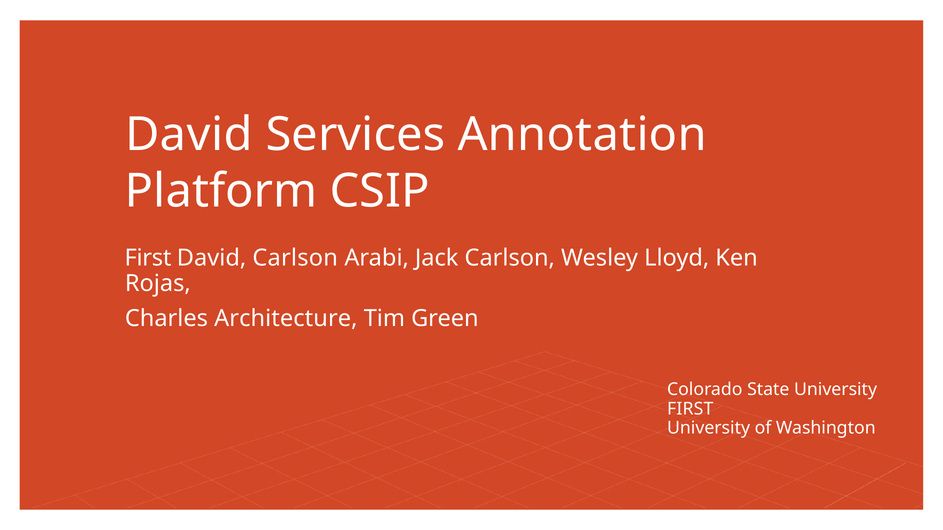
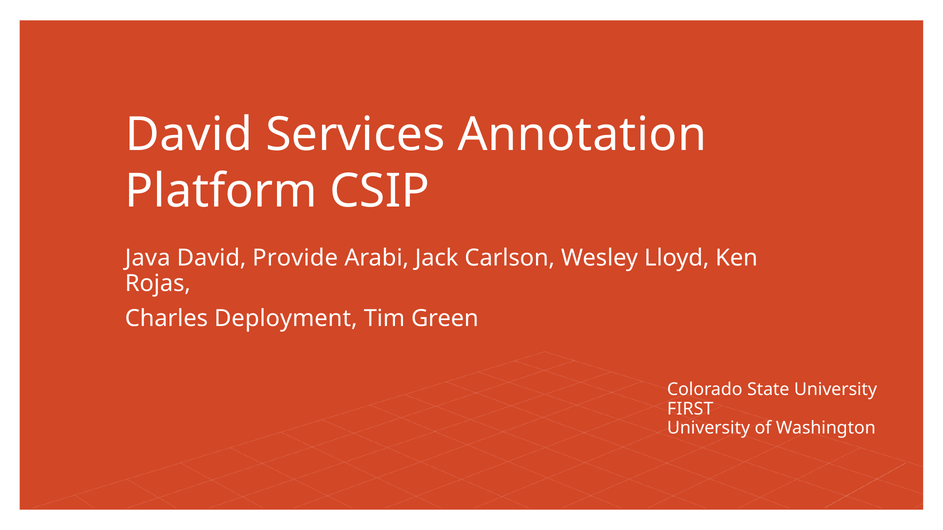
First at (148, 258): First -> Java
David Carlson: Carlson -> Provide
Architecture: Architecture -> Deployment
